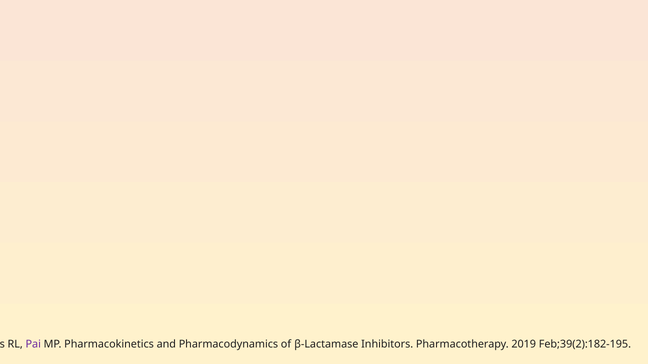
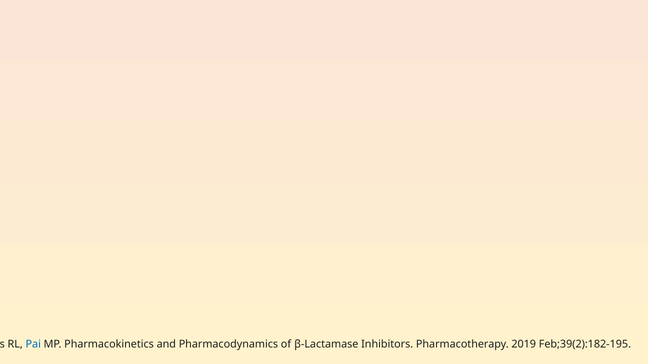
Pai colour: purple -> blue
